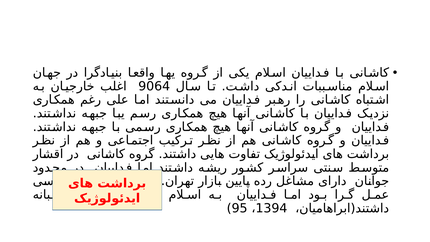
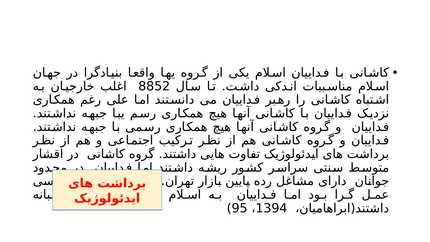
9064: 9064 -> 8852
